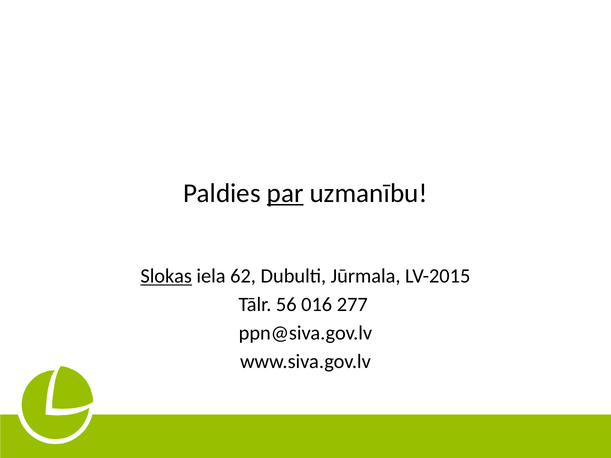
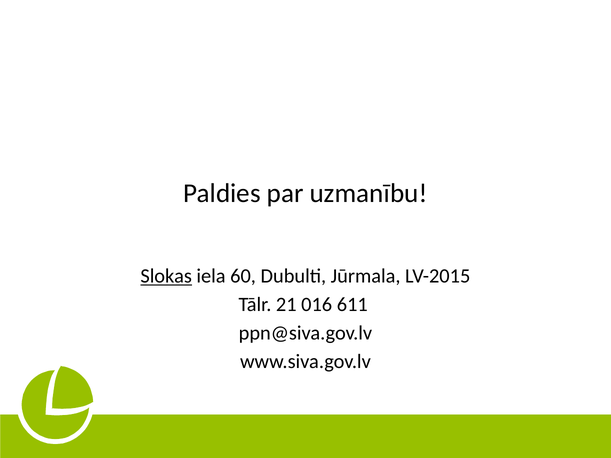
par underline: present -> none
62: 62 -> 60
56: 56 -> 21
277: 277 -> 611
